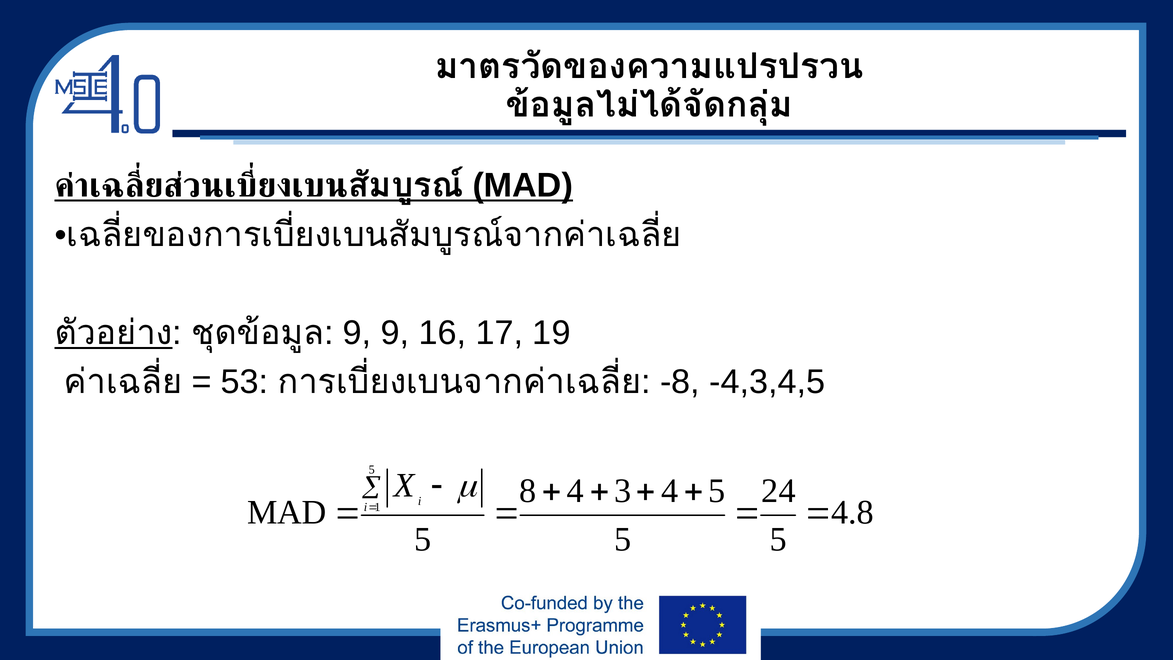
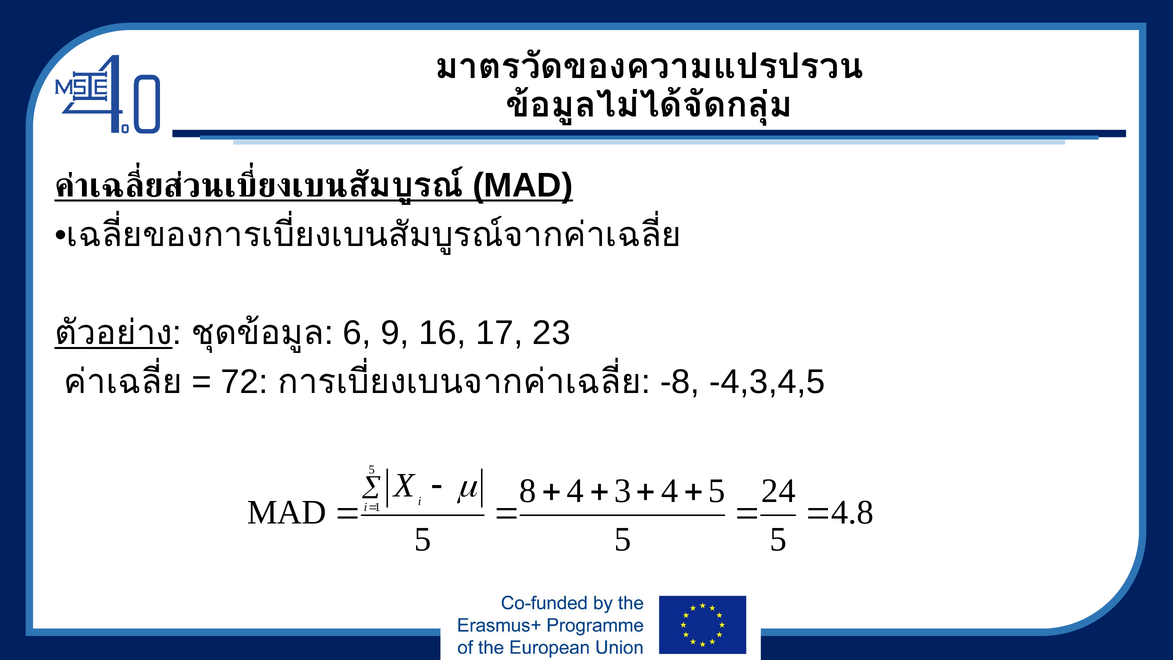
9 at (357, 333): 9 -> 6
19: 19 -> 23
53: 53 -> 72
